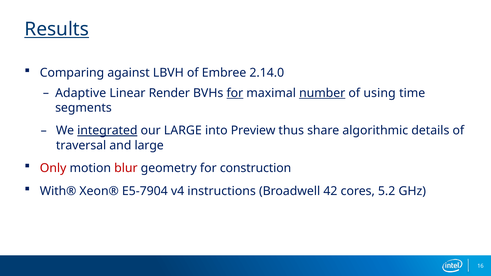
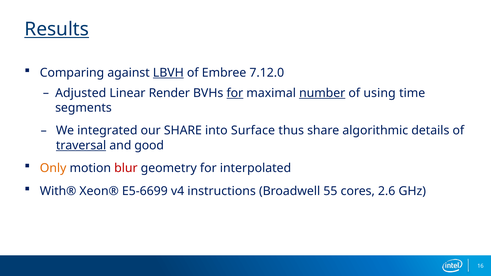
LBVH underline: none -> present
2.14.0: 2.14.0 -> 7.12.0
Adaptive: Adaptive -> Adjusted
integrated underline: present -> none
our LARGE: LARGE -> SHARE
Preview: Preview -> Surface
traversal underline: none -> present
and large: large -> good
Only colour: red -> orange
construction: construction -> interpolated
E5-7904: E5-7904 -> E5-6699
42: 42 -> 55
5.2: 5.2 -> 2.6
